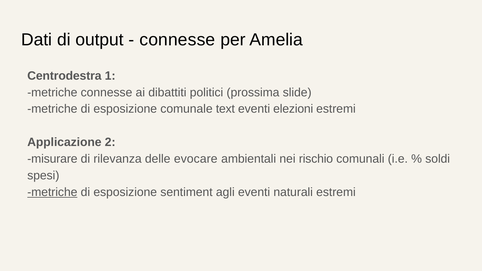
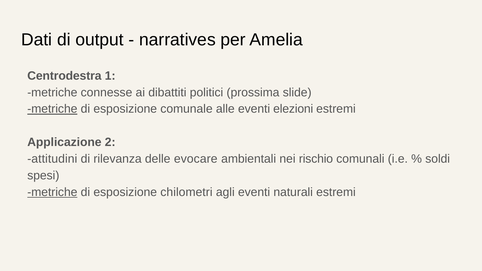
connesse at (177, 40): connesse -> narratives
metriche at (52, 109) underline: none -> present
text: text -> alle
misurare: misurare -> attitudini
sentiment: sentiment -> chilometri
